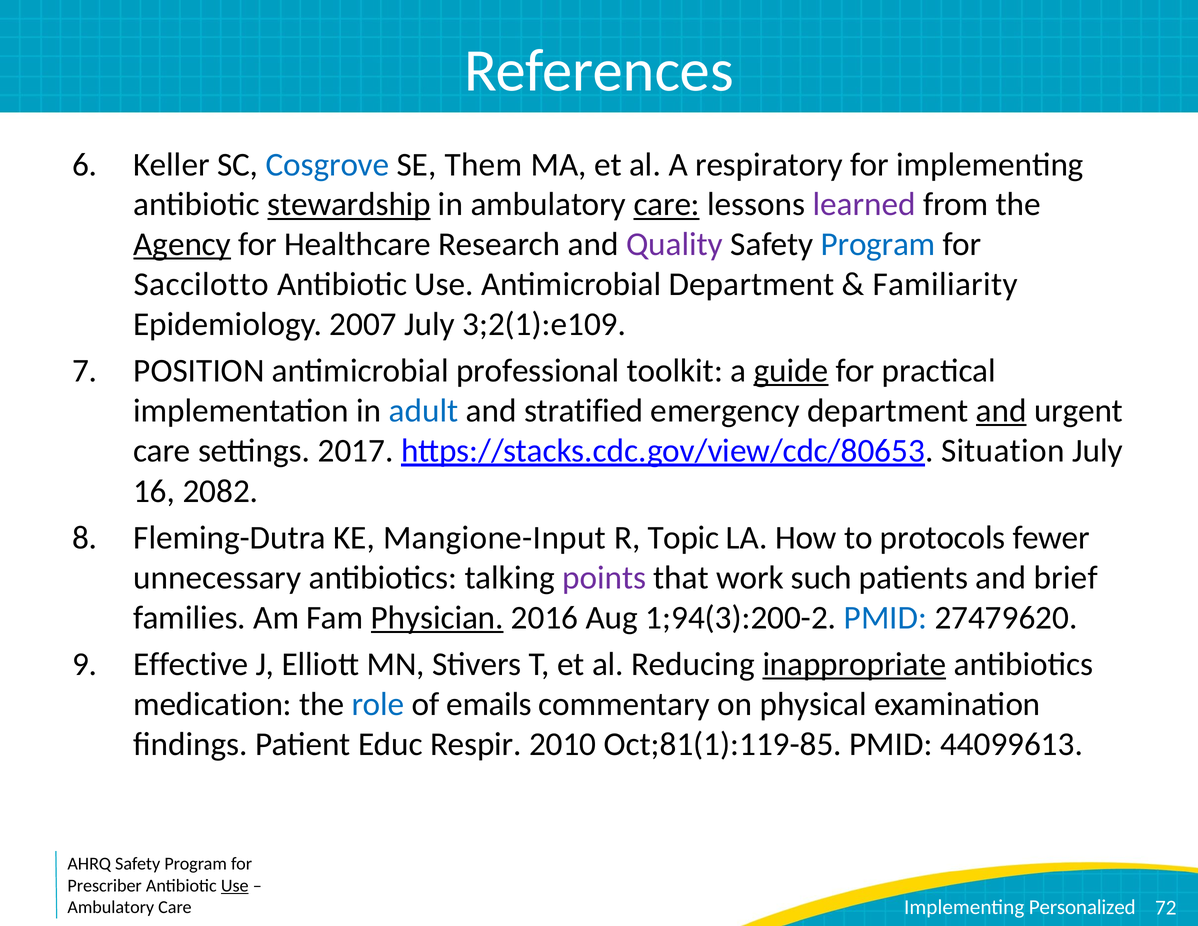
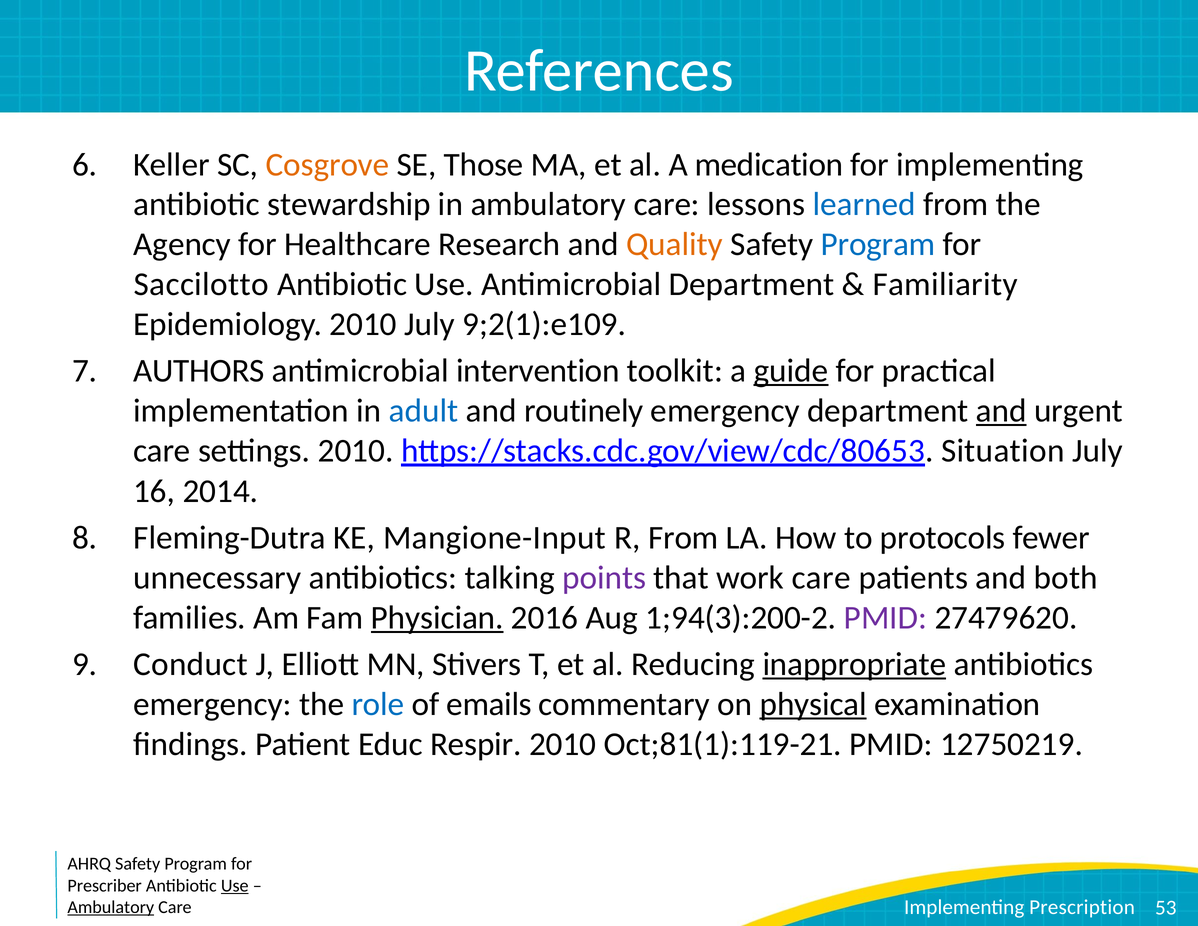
Cosgrove colour: blue -> orange
Them: Them -> Those
respiratory: respiratory -> medication
stewardship underline: present -> none
care at (667, 204) underline: present -> none
learned colour: purple -> blue
Agency underline: present -> none
Quality colour: purple -> orange
Epidemiology 2007: 2007 -> 2010
3;2(1):e109: 3;2(1):e109 -> 9;2(1):e109
POSITION: POSITION -> AUTHORS
professional: professional -> intervention
stratified: stratified -> routinely
settings 2017: 2017 -> 2010
2082: 2082 -> 2014
R Topic: Topic -> From
work such: such -> care
brief: brief -> both
PMID at (886, 617) colour: blue -> purple
Effective: Effective -> Conduct
medication at (212, 704): medication -> emergency
physical underline: none -> present
Oct;81(1):119-85: Oct;81(1):119-85 -> Oct;81(1):119-21
44099613: 44099613 -> 12750219
Personalized: Personalized -> Prescription
Ambulatory at (111, 907) underline: none -> present
72: 72 -> 53
